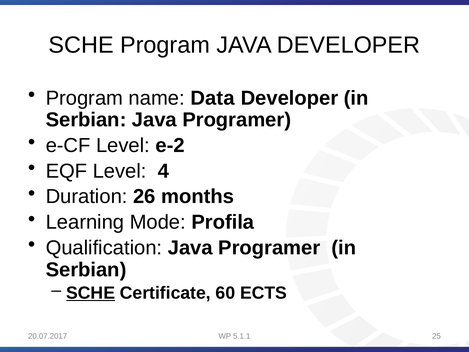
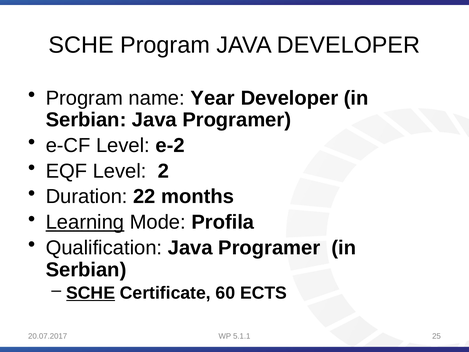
Data: Data -> Year
4: 4 -> 2
26: 26 -> 22
Learning underline: none -> present
